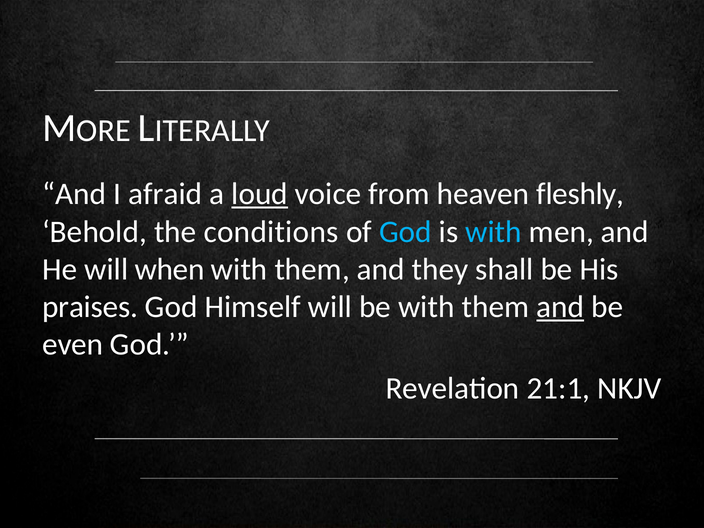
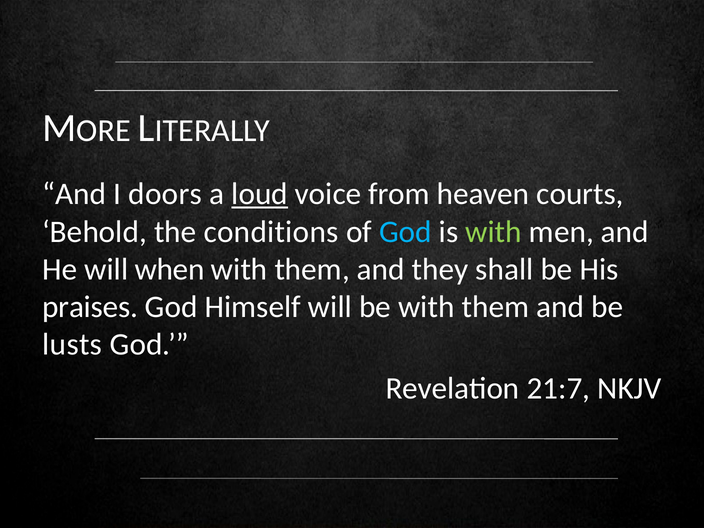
afraid: afraid -> doors
fleshly: fleshly -> courts
with at (494, 232) colour: light blue -> light green
and at (560, 307) underline: present -> none
even: even -> lusts
21:1: 21:1 -> 21:7
